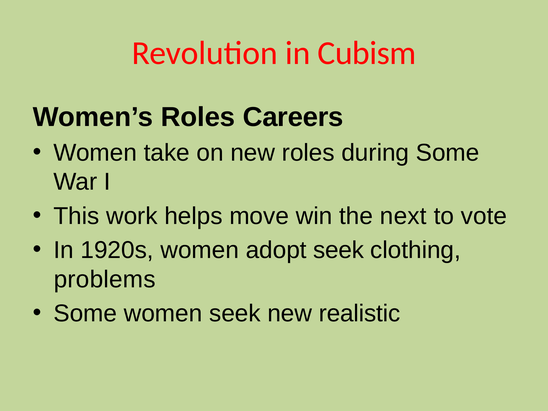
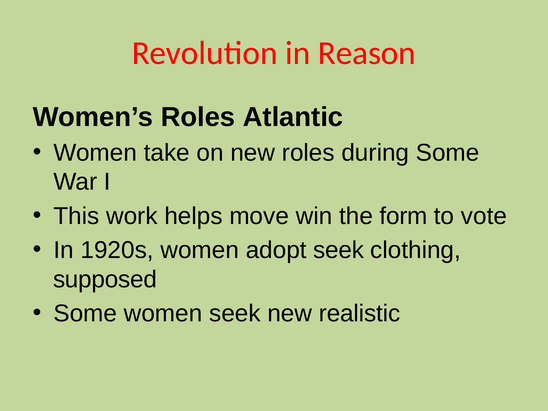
Cubism: Cubism -> Reason
Careers: Careers -> Atlantic
next: next -> form
problems: problems -> supposed
